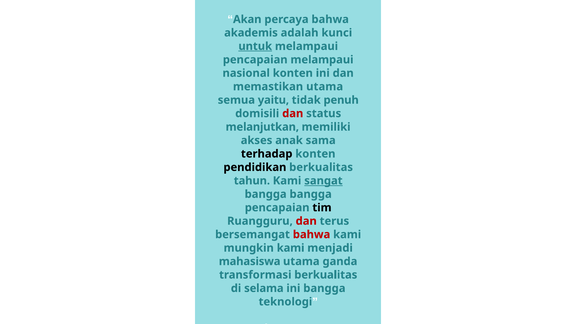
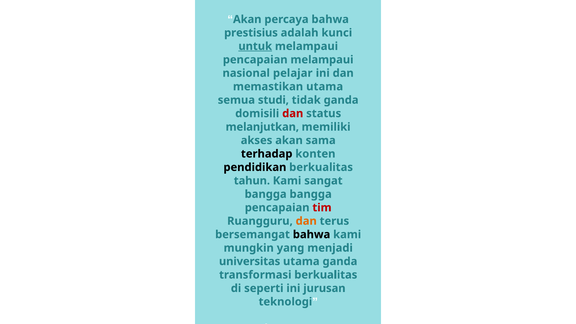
akademis: akademis -> prestisius
nasional konten: konten -> pelajar
yaitu: yaitu -> studi
tidak penuh: penuh -> ganda
akses anak: anak -> akan
sangat underline: present -> none
tim colour: black -> red
dan at (306, 221) colour: red -> orange
bahwa at (312, 235) colour: red -> black
mungkin kami: kami -> yang
mahasiswa: mahasiswa -> universitas
selama: selama -> seperti
ini bangga: bangga -> jurusan
